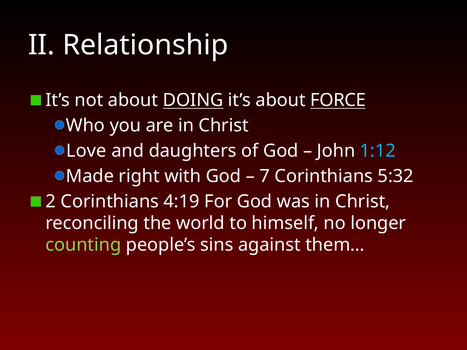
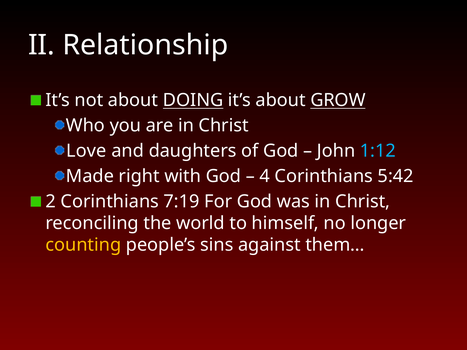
FORCE: FORCE -> GROW
7: 7 -> 4
5:32: 5:32 -> 5:42
4:19: 4:19 -> 7:19
counting colour: light green -> yellow
